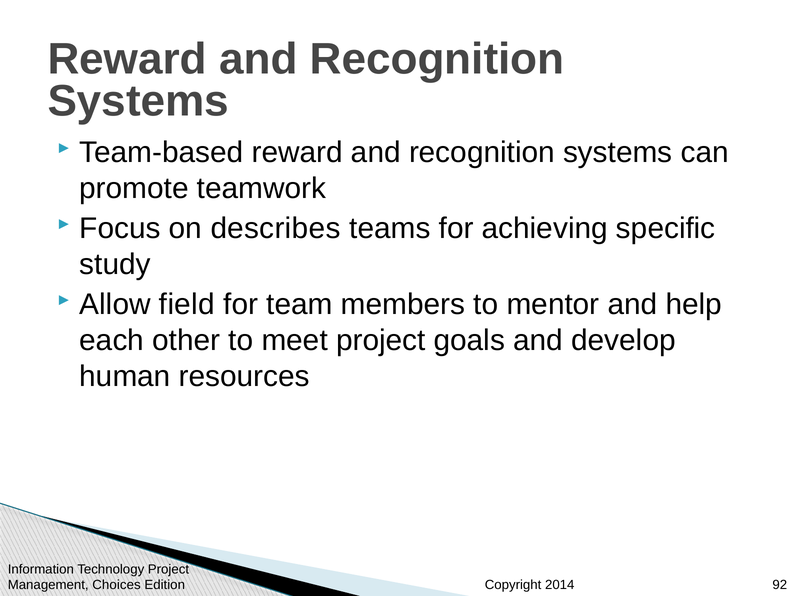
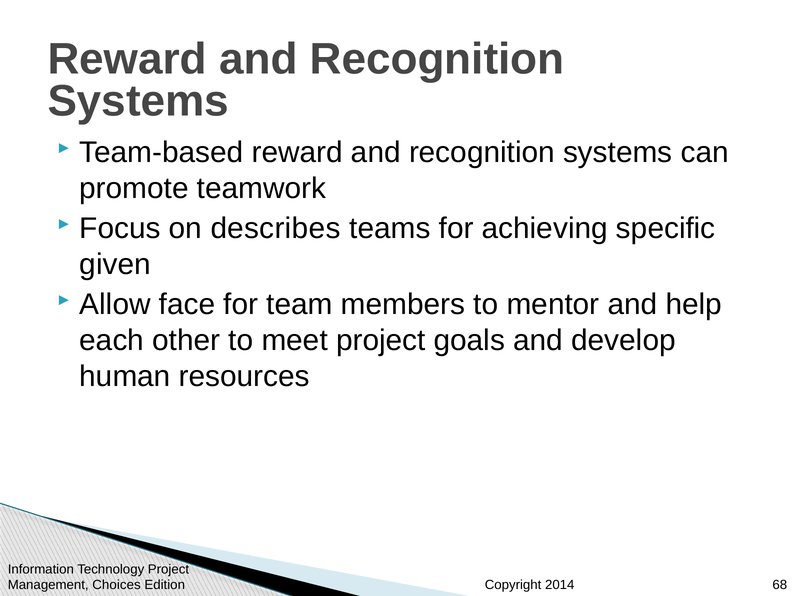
study: study -> given
field: field -> face
92: 92 -> 68
